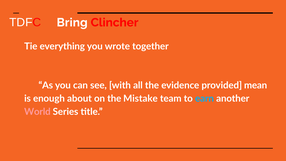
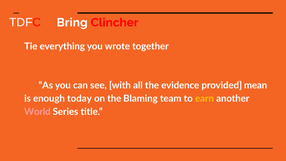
about: about -> today
Mistake: Mistake -> Blaming
earn colour: light blue -> yellow
